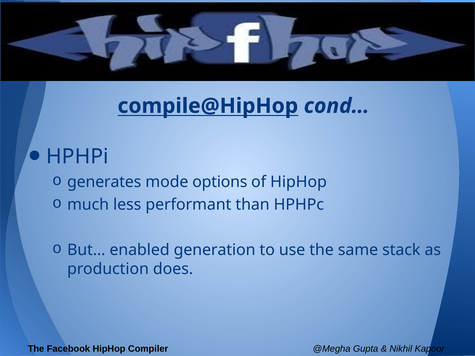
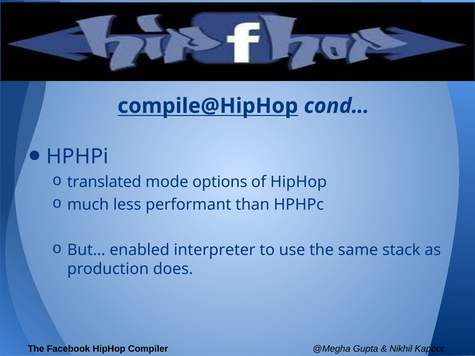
generates: generates -> translated
generation: generation -> interpreter
